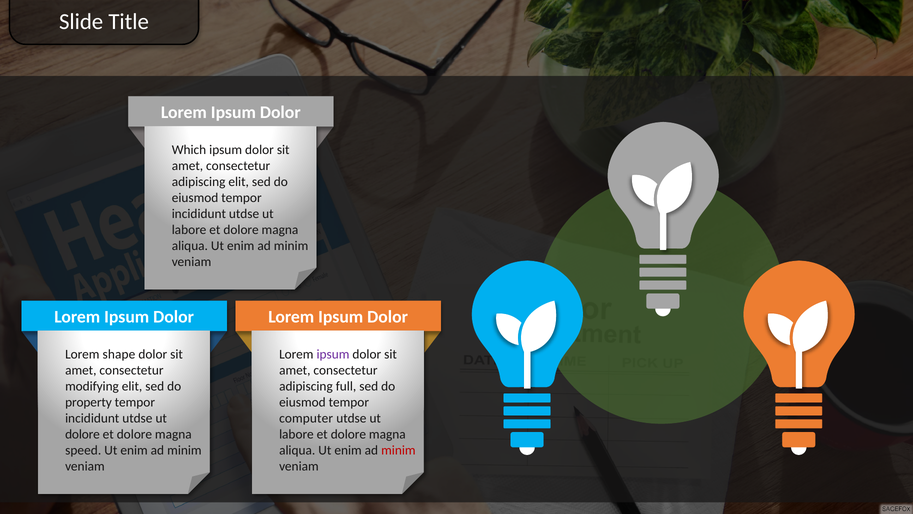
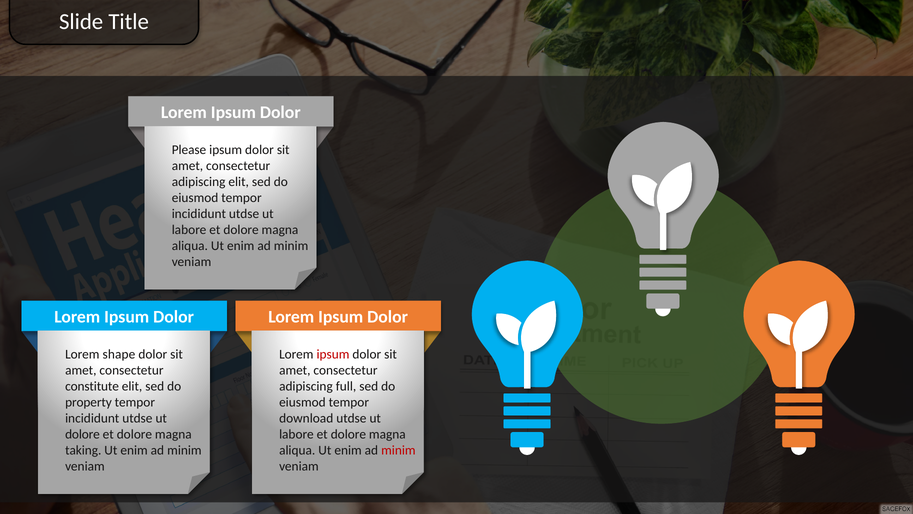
Which: Which -> Please
ipsum at (333, 354) colour: purple -> red
modifying: modifying -> constitute
computer: computer -> download
speed: speed -> taking
